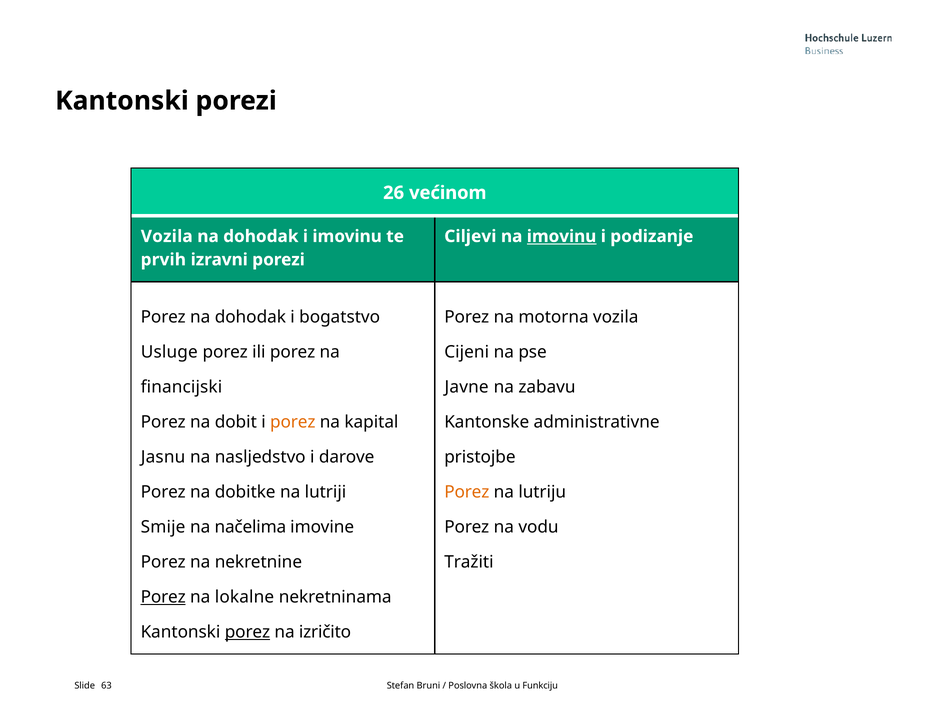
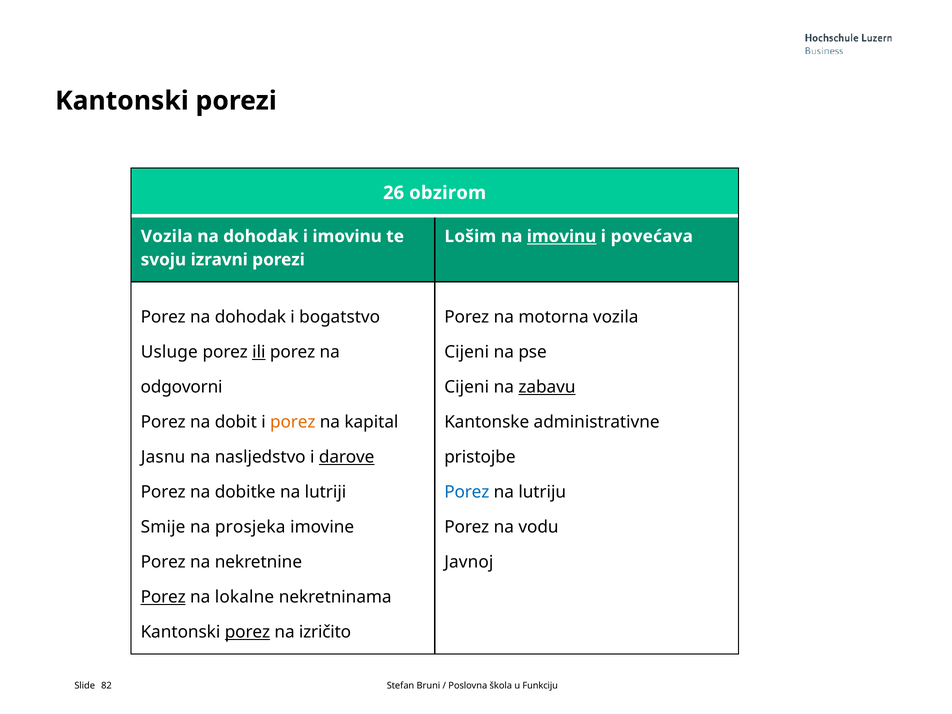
većinom: većinom -> obzirom
Ciljevi: Ciljevi -> Lošim
podizanje: podizanje -> povećava
prvih: prvih -> svoju
ili underline: none -> present
financijski: financijski -> odgovorni
Javne at (467, 387): Javne -> Cijeni
zabavu underline: none -> present
darove underline: none -> present
Porez at (467, 492) colour: orange -> blue
načelima: načelima -> prosjeka
Tražiti: Tražiti -> Javnoj
63: 63 -> 82
